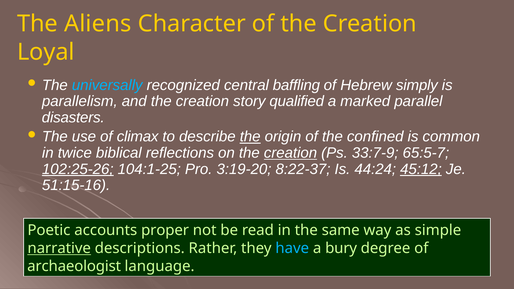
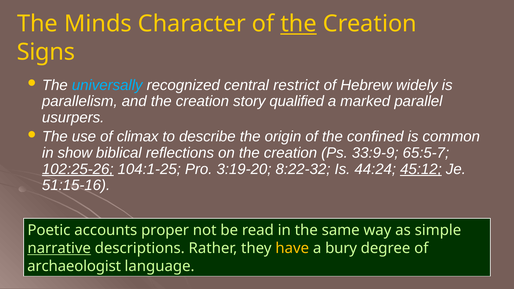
Aliens: Aliens -> Minds
the at (299, 24) underline: none -> present
Loyal: Loyal -> Signs
baffling: baffling -> restrict
simply: simply -> widely
disasters: disasters -> usurpers
the at (250, 137) underline: present -> none
twice: twice -> show
creation at (290, 153) underline: present -> none
33:7-9: 33:7-9 -> 33:9-9
8:22-37: 8:22-37 -> 8:22-32
have colour: light blue -> yellow
